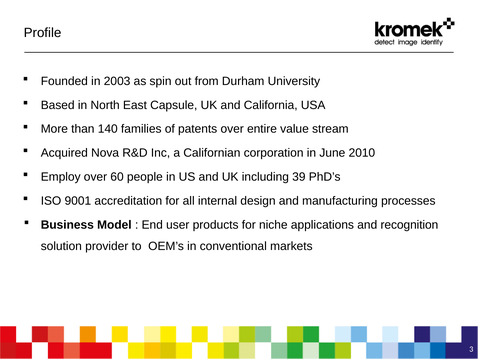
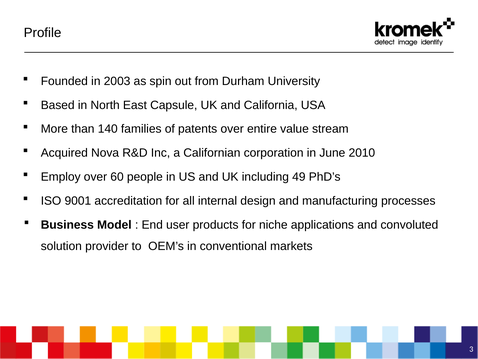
39: 39 -> 49
recognition: recognition -> convoluted
